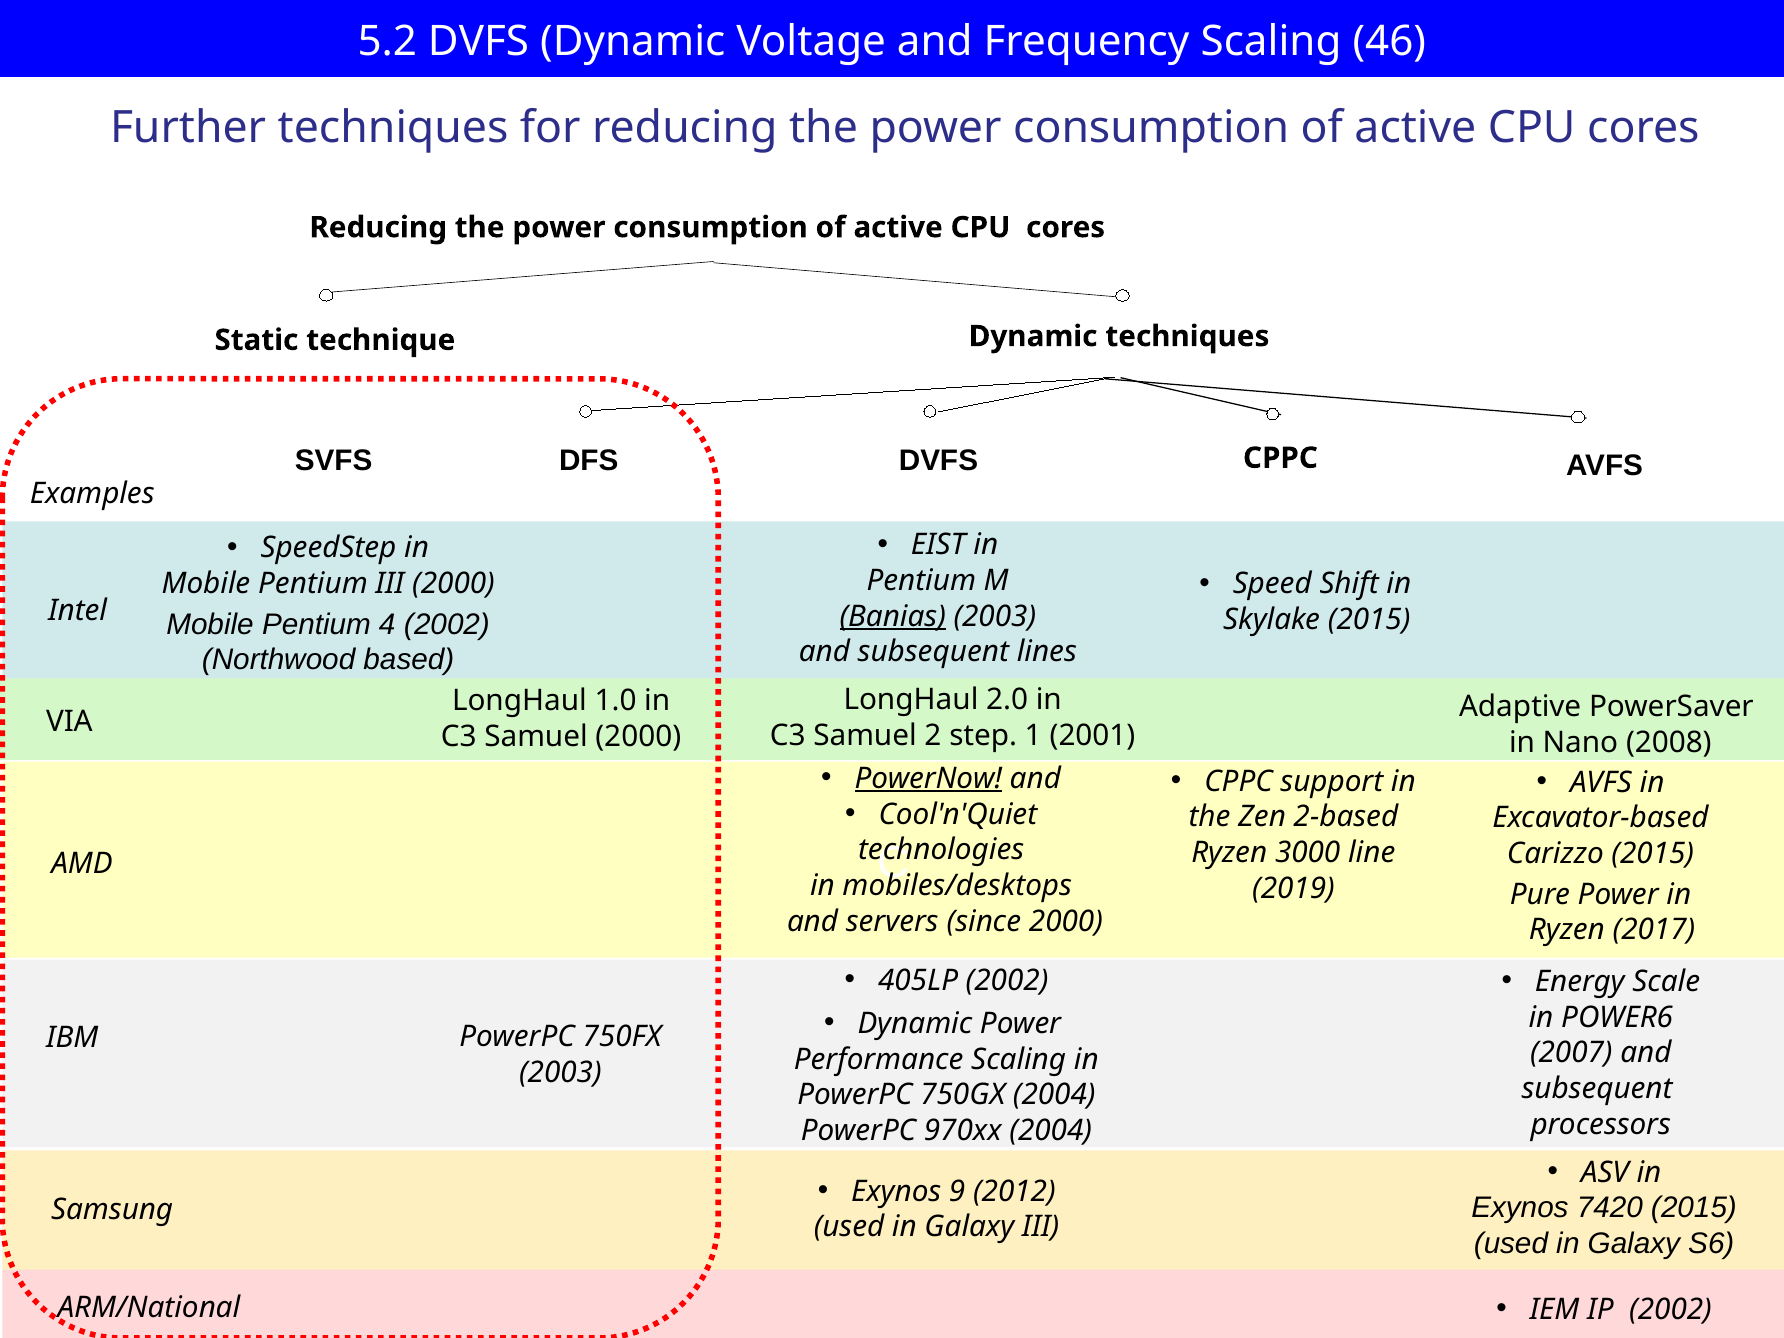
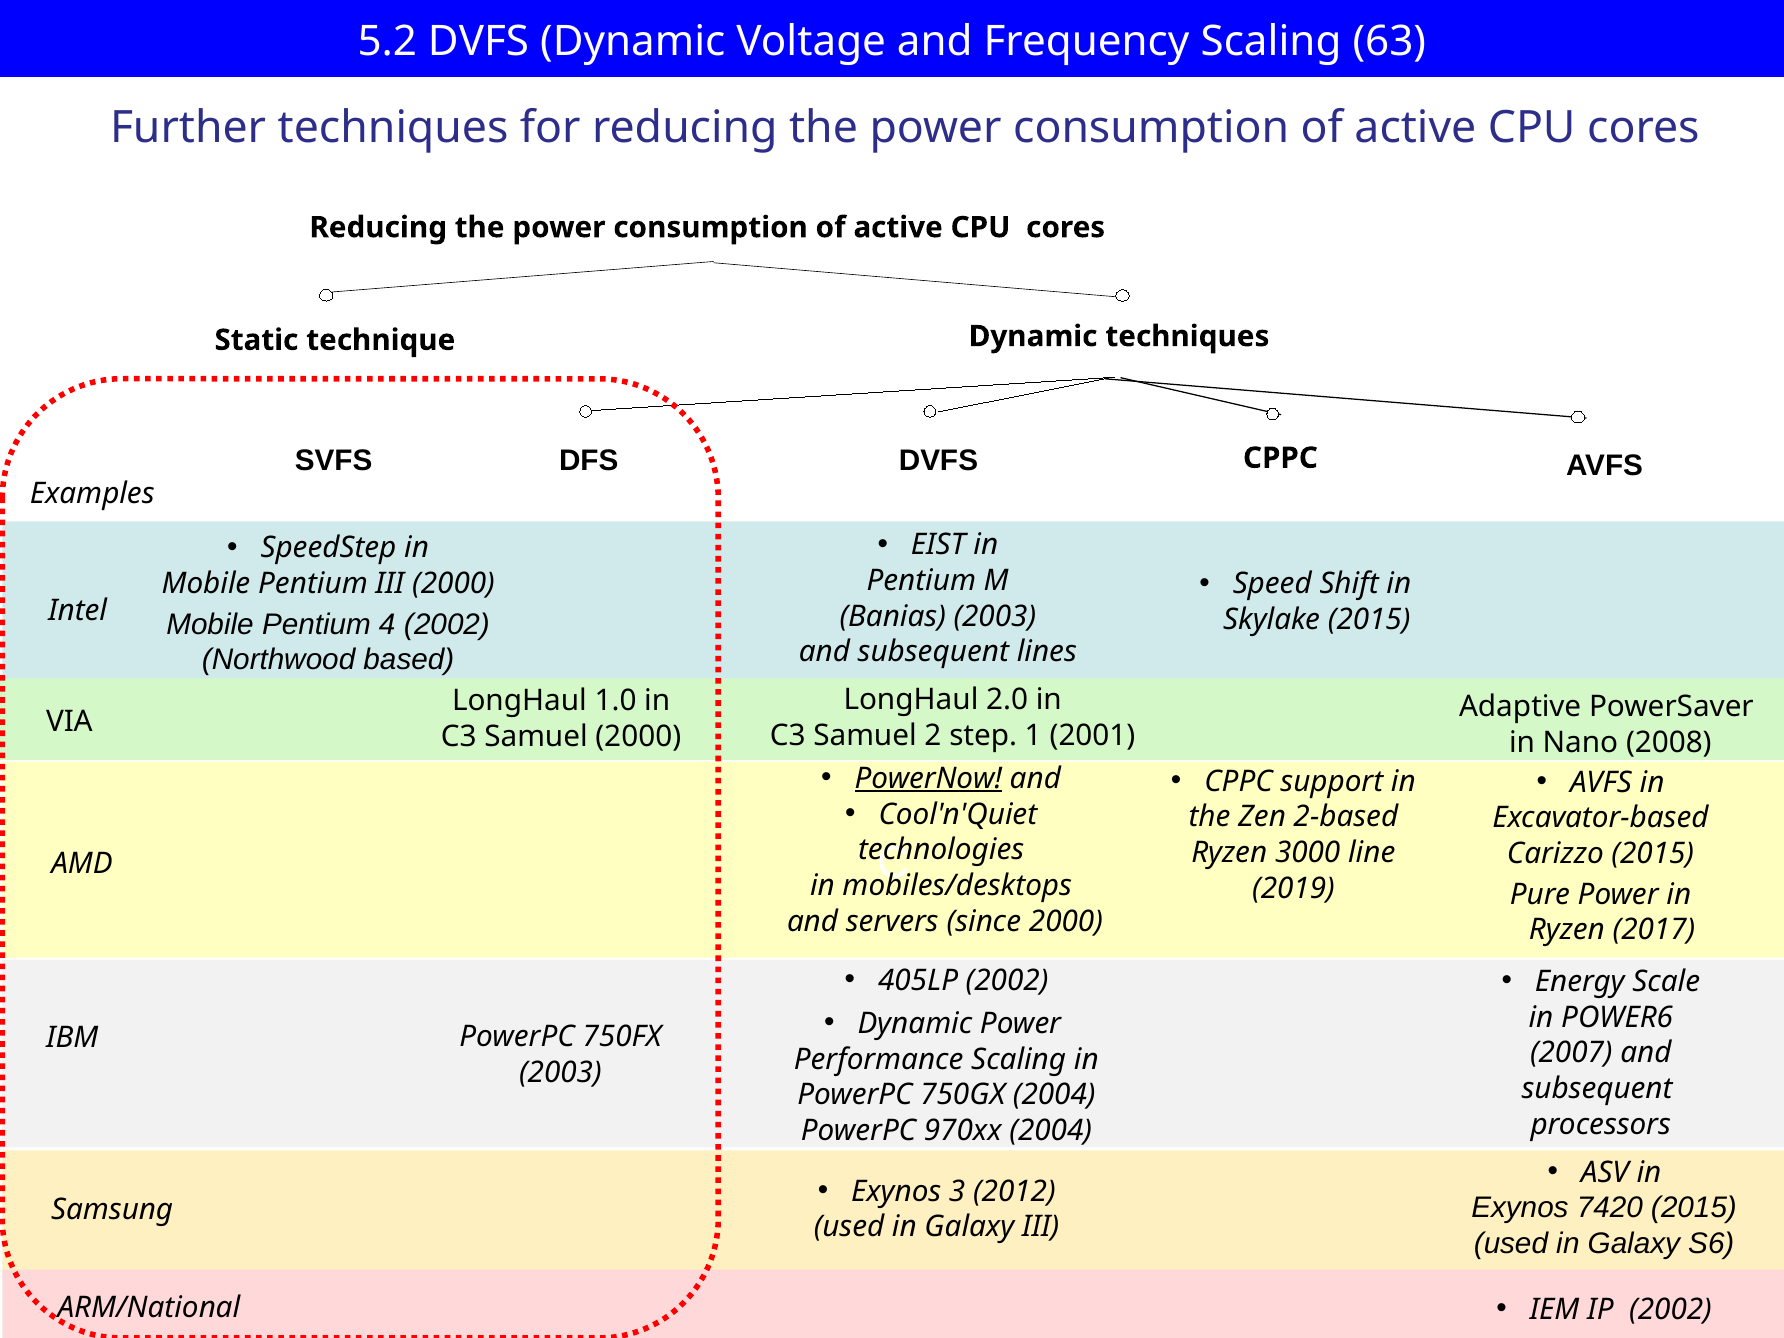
46: 46 -> 63
Banias underline: present -> none
9: 9 -> 3
